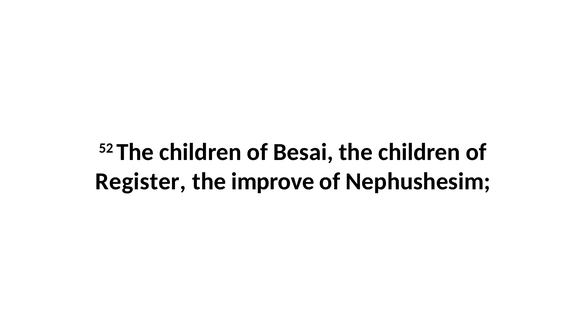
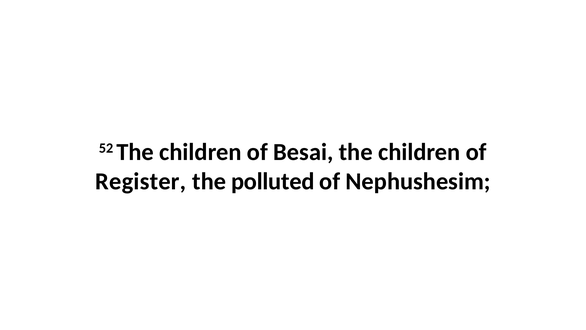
improve: improve -> polluted
